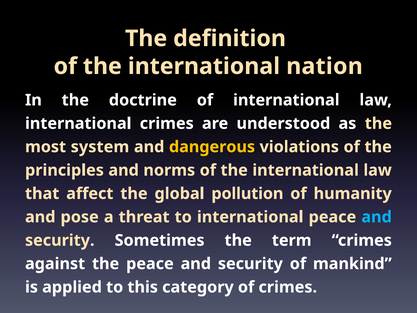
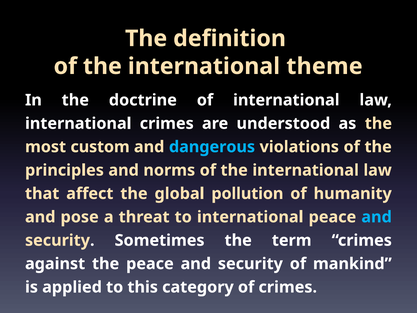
nation: nation -> theme
system: system -> custom
dangerous colour: yellow -> light blue
